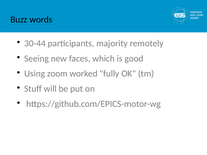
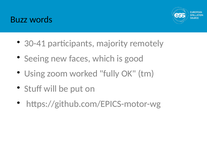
30-44: 30-44 -> 30-41
